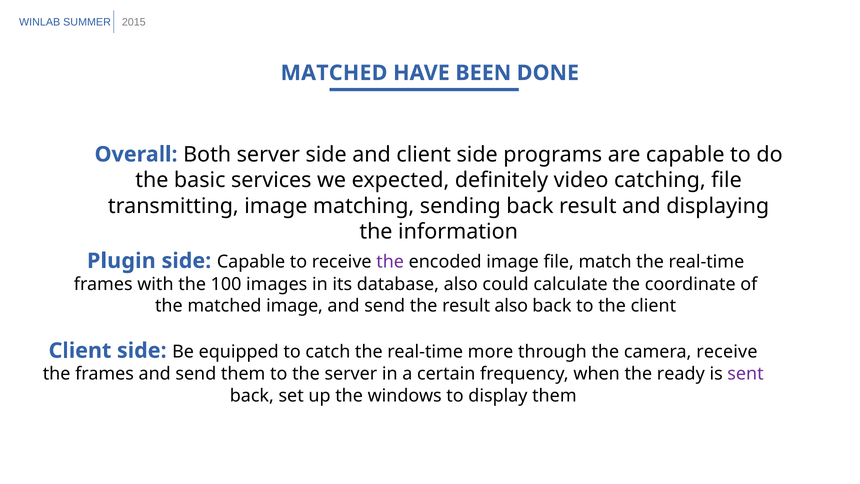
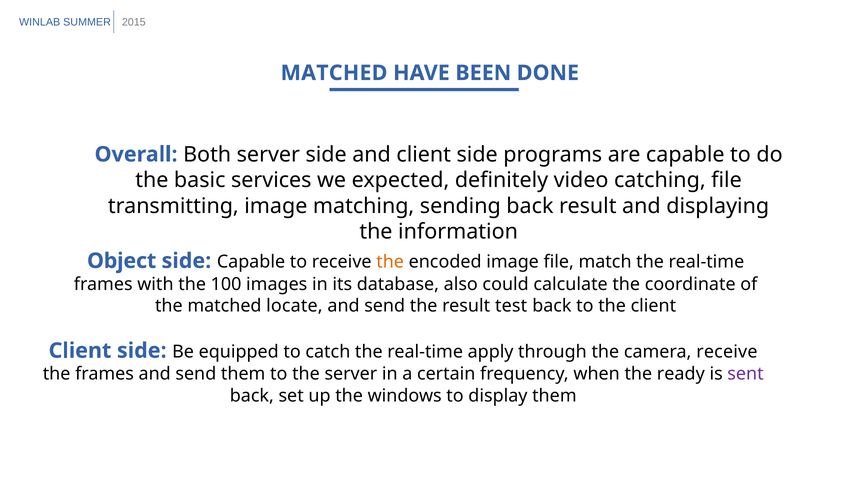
Plugin: Plugin -> Object
the at (390, 262) colour: purple -> orange
matched image: image -> locate
result also: also -> test
more: more -> apply
